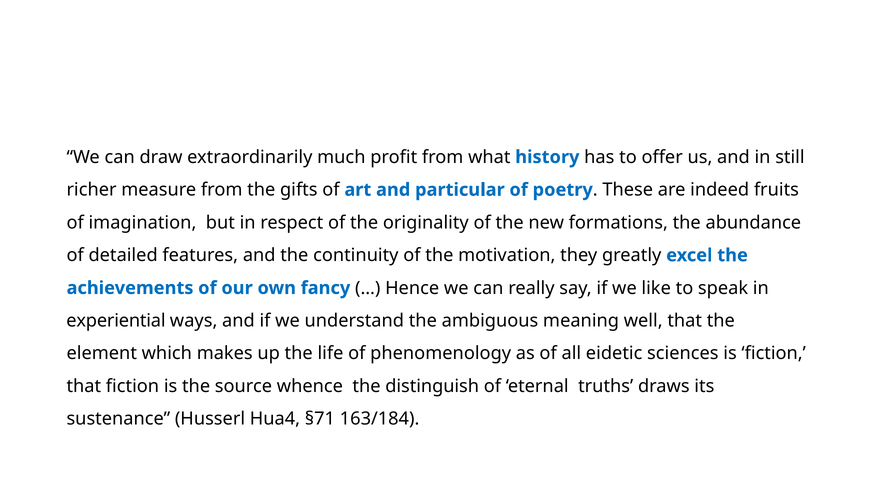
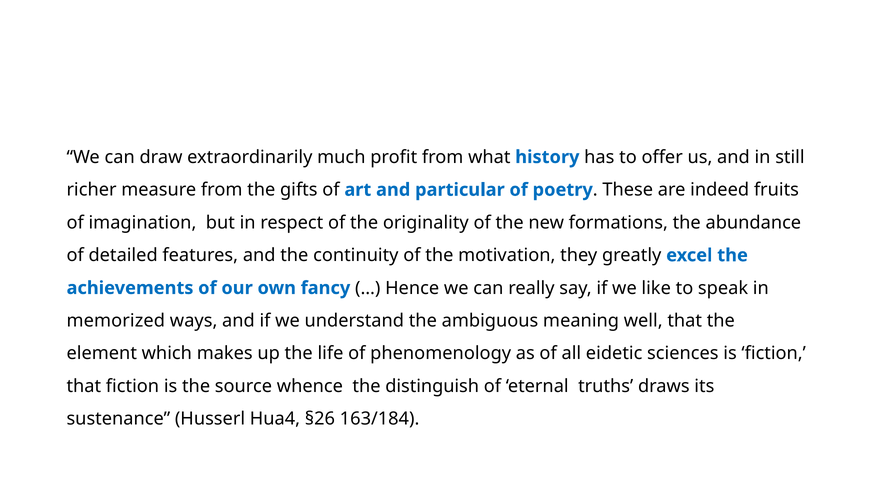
experiential: experiential -> memorized
§71: §71 -> §26
